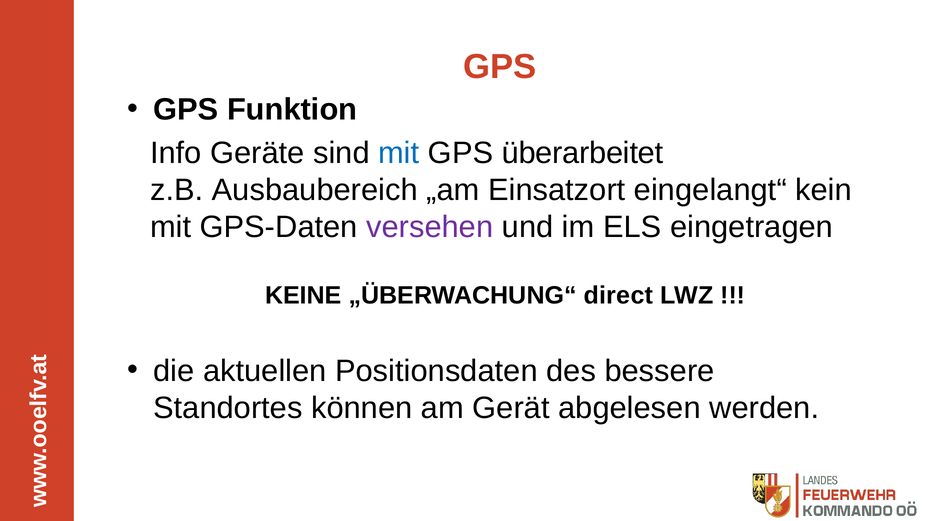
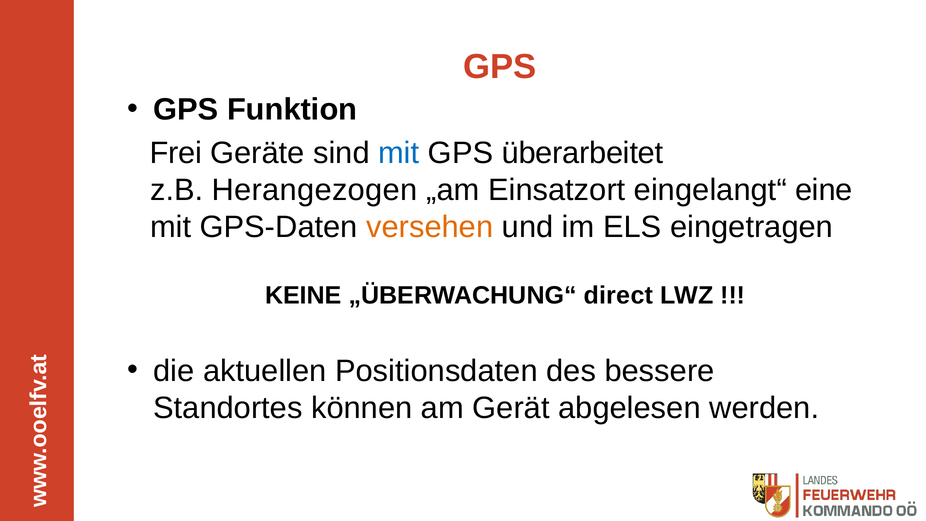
Info: Info -> Frei
Ausbaubereich: Ausbaubereich -> Herangezogen
kein: kein -> eine
versehen colour: purple -> orange
